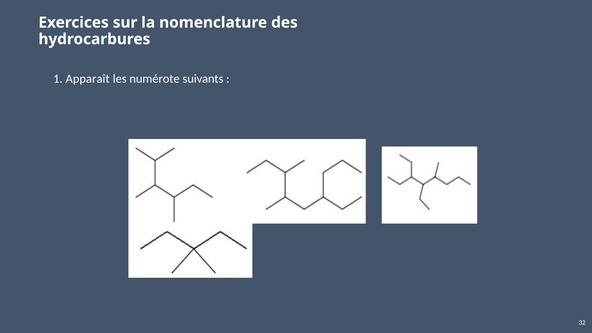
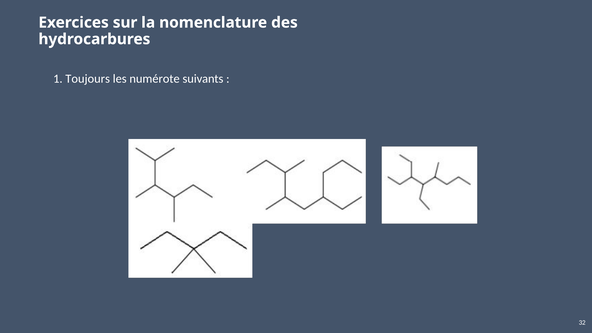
Apparaît: Apparaît -> Toujours
